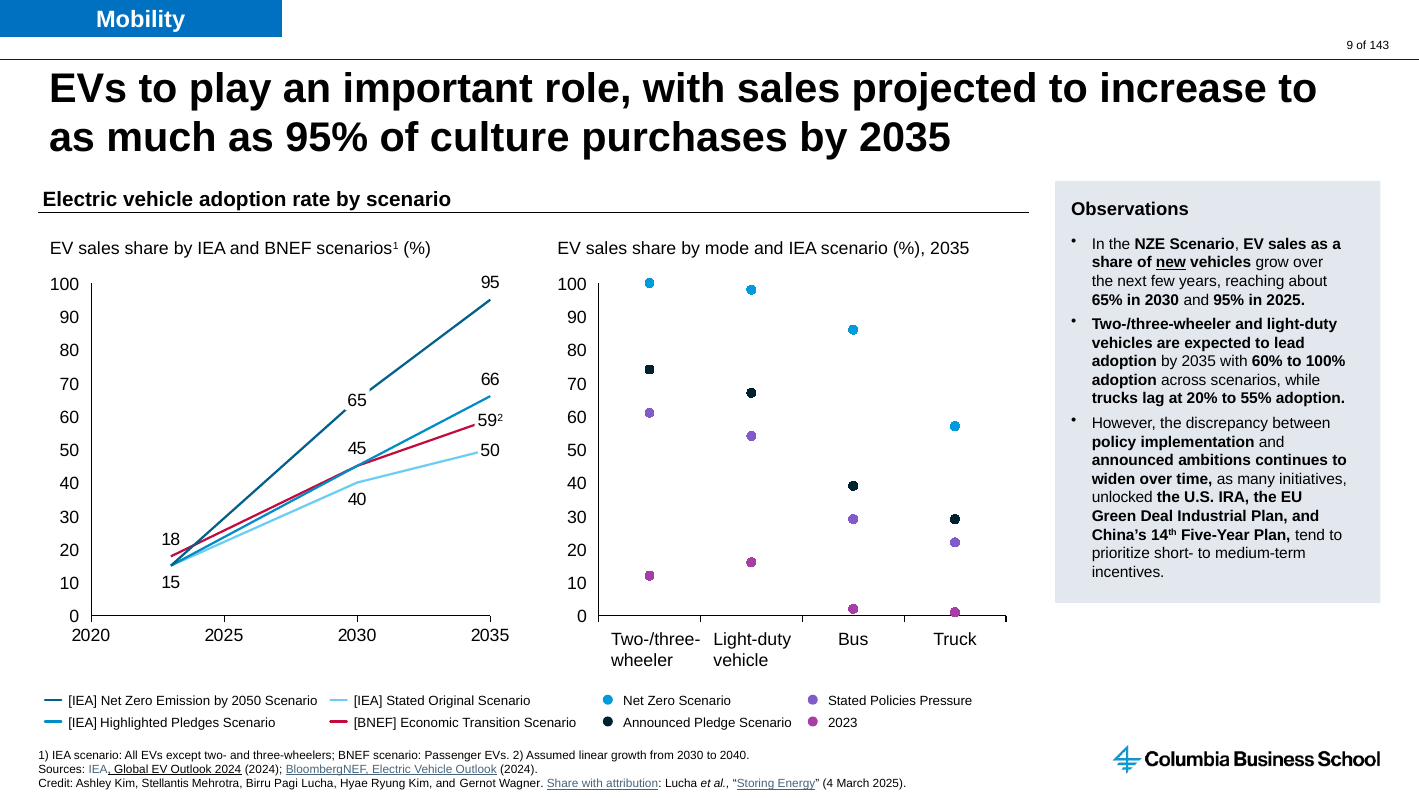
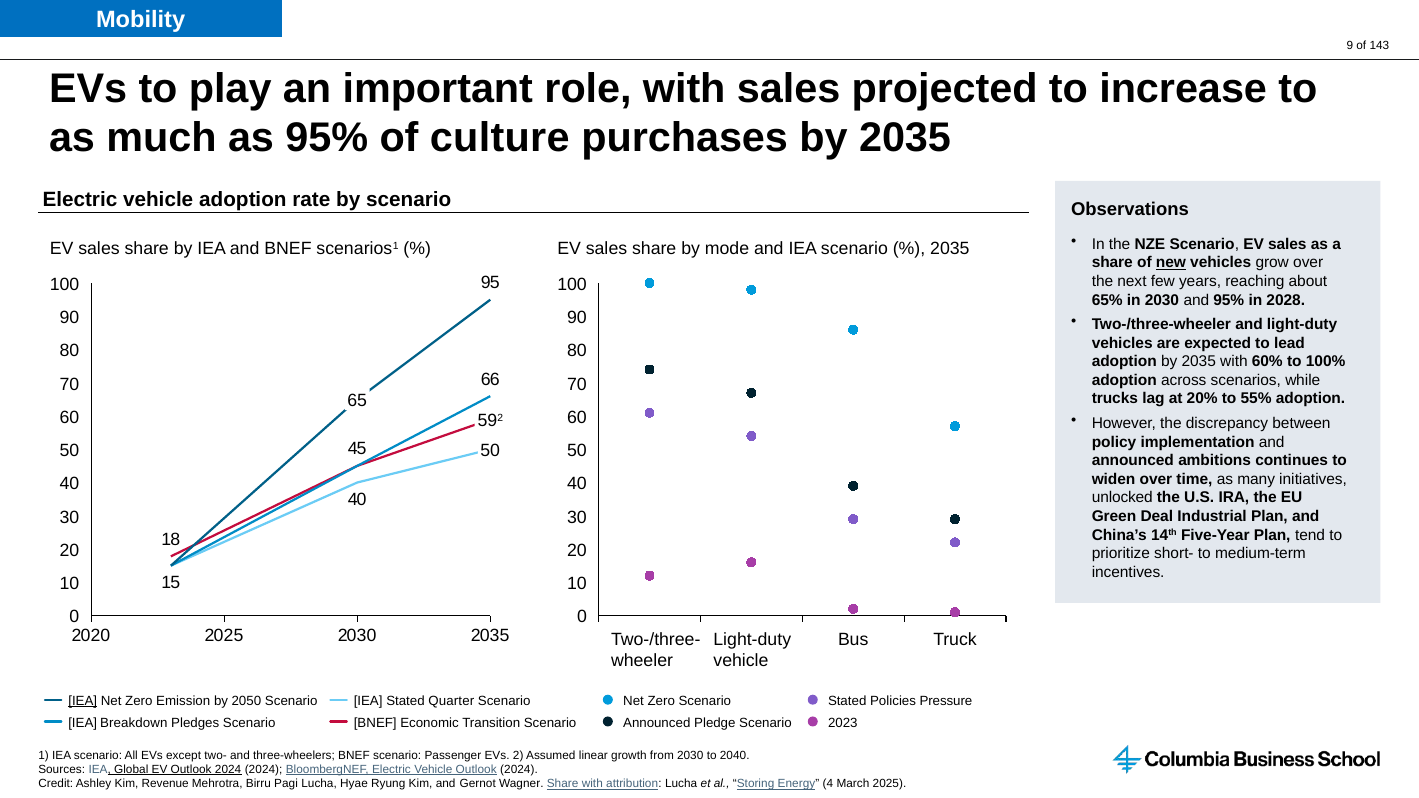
in 2025: 2025 -> 2028
IEA at (83, 701) underline: none -> present
Original: Original -> Quarter
Highlighted: Highlighted -> Breakdown
Stellantis: Stellantis -> Revenue
